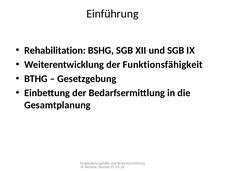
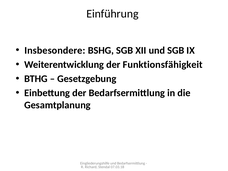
Rehabilitation: Rehabilitation -> Insbesondere
